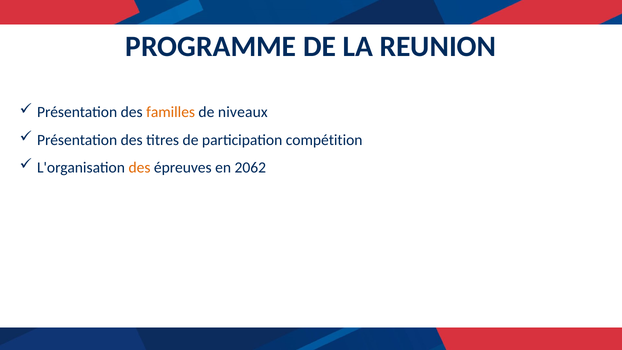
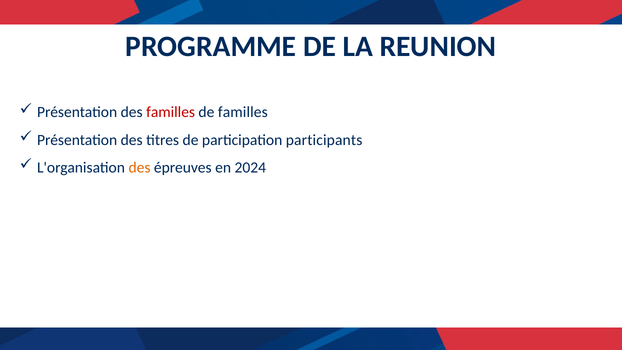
familles at (171, 112) colour: orange -> red
de niveaux: niveaux -> familles
compétition: compétition -> participants
2062: 2062 -> 2024
